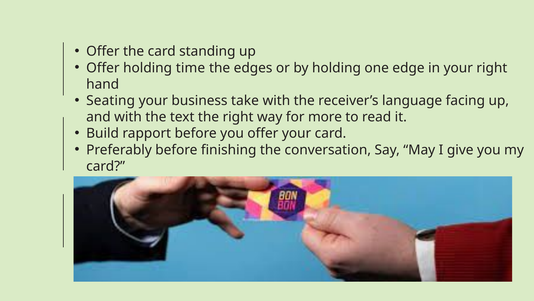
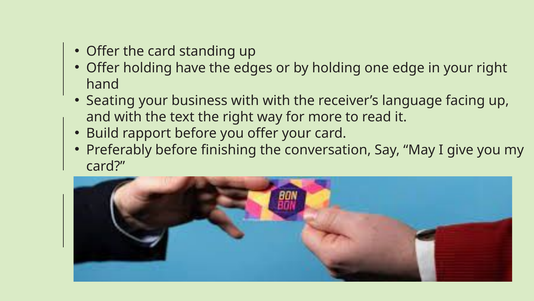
time: time -> have
business take: take -> with
